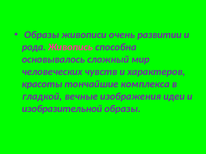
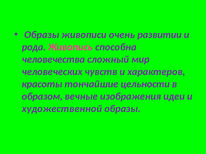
основывалось: основывалось -> человечества
комплекса: комплекса -> цельности
гладкой: гладкой -> образом
изобразительной: изобразительной -> художественной
